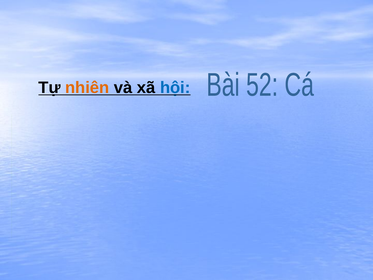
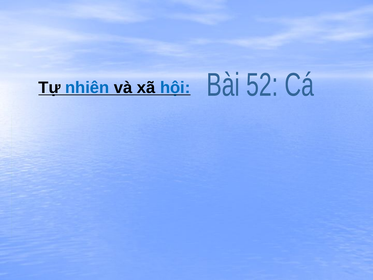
nhiên colour: orange -> blue
